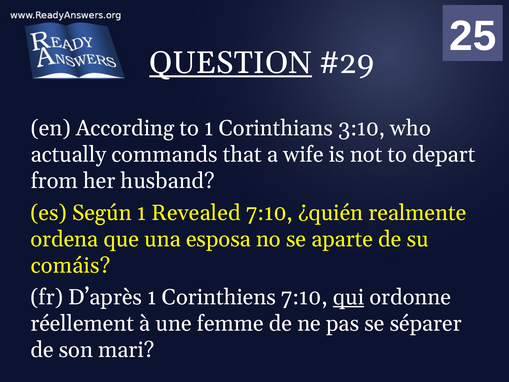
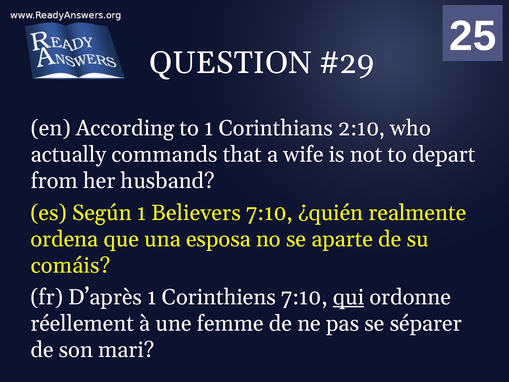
QUESTION underline: present -> none
3:10: 3:10 -> 2:10
Revealed: Revealed -> Believers
